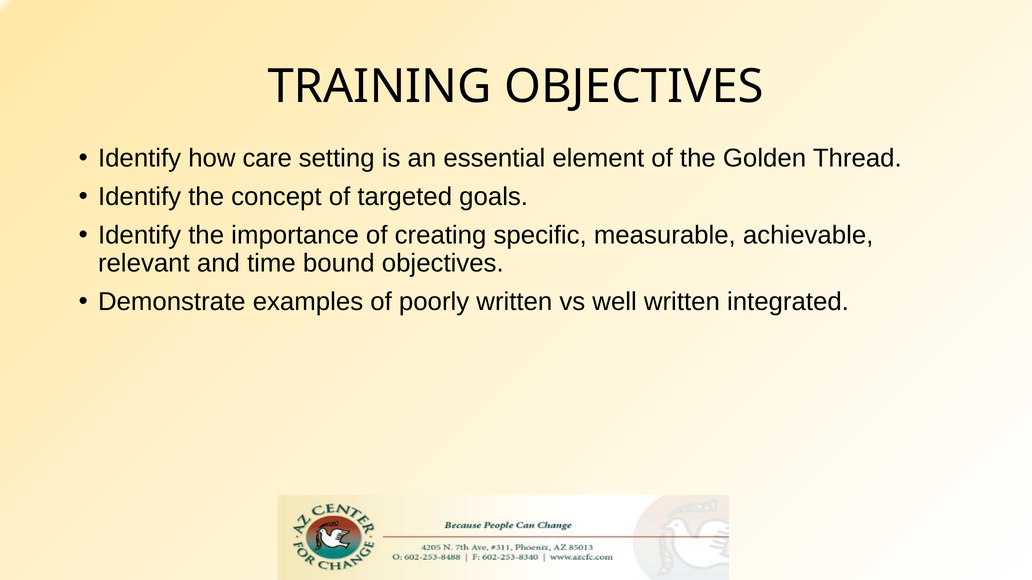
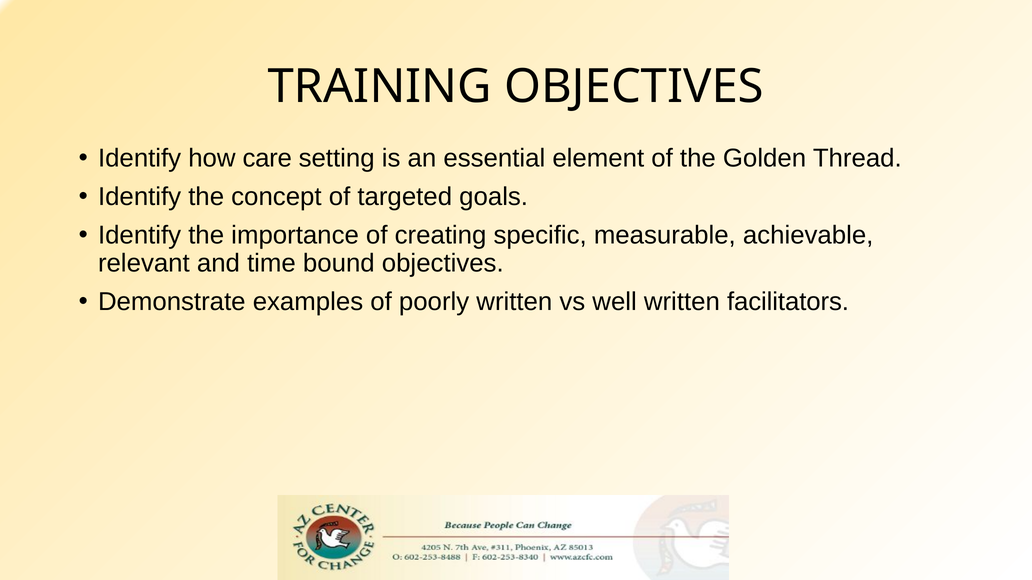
integrated: integrated -> facilitators
